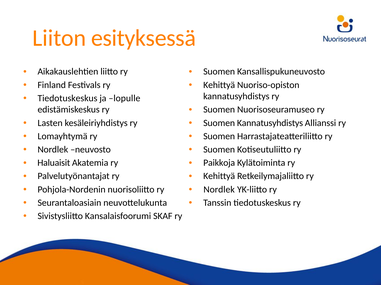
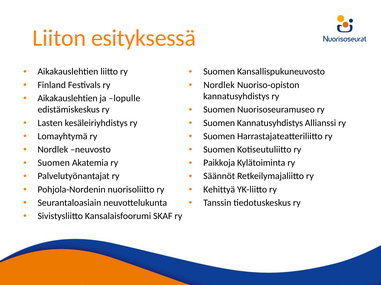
Kehittyä at (219, 85): Kehittyä -> Nordlek
Tiedotuskeskus at (67, 98): Tiedotuskeskus -> Aikakauslehtien
Haluaisit at (54, 163): Haluaisit -> Suomen
Kehittyä at (219, 177): Kehittyä -> Säännöt
Nordlek at (219, 190): Nordlek -> Kehittyä
